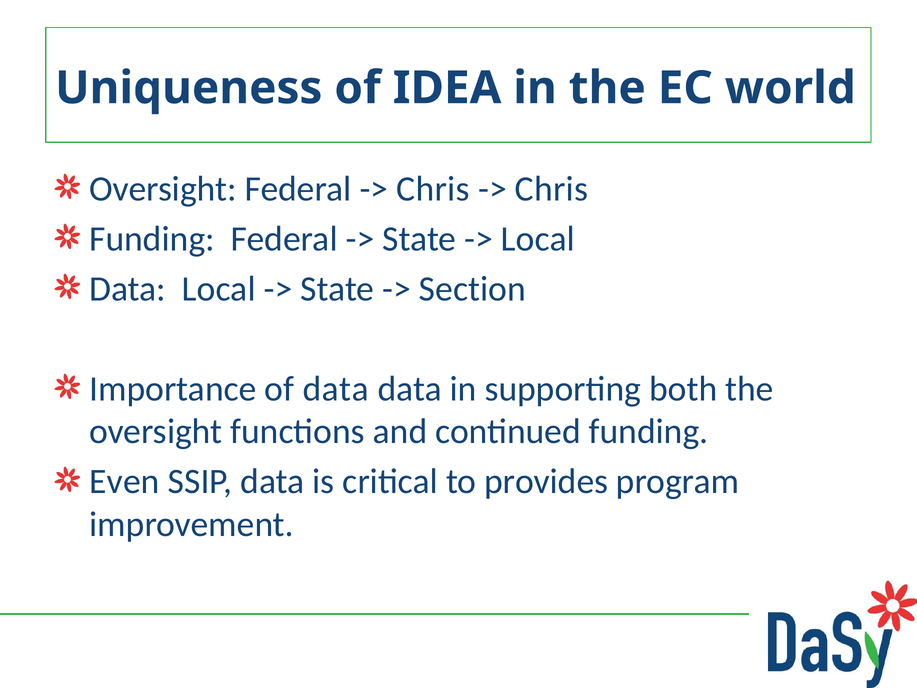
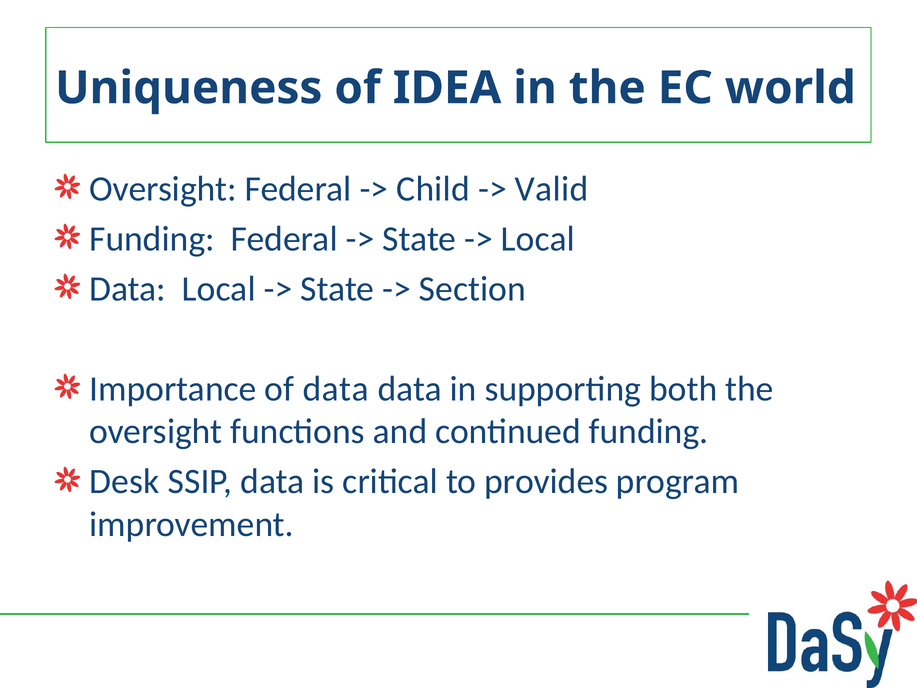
Chris at (433, 189): Chris -> Child
Chris at (552, 189): Chris -> Valid
Even: Even -> Desk
